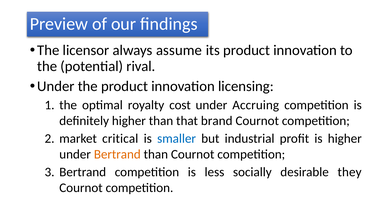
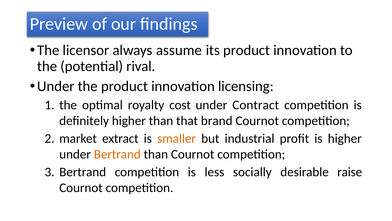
Accruing: Accruing -> Contract
critical: critical -> extract
smaller colour: blue -> orange
they: they -> raise
